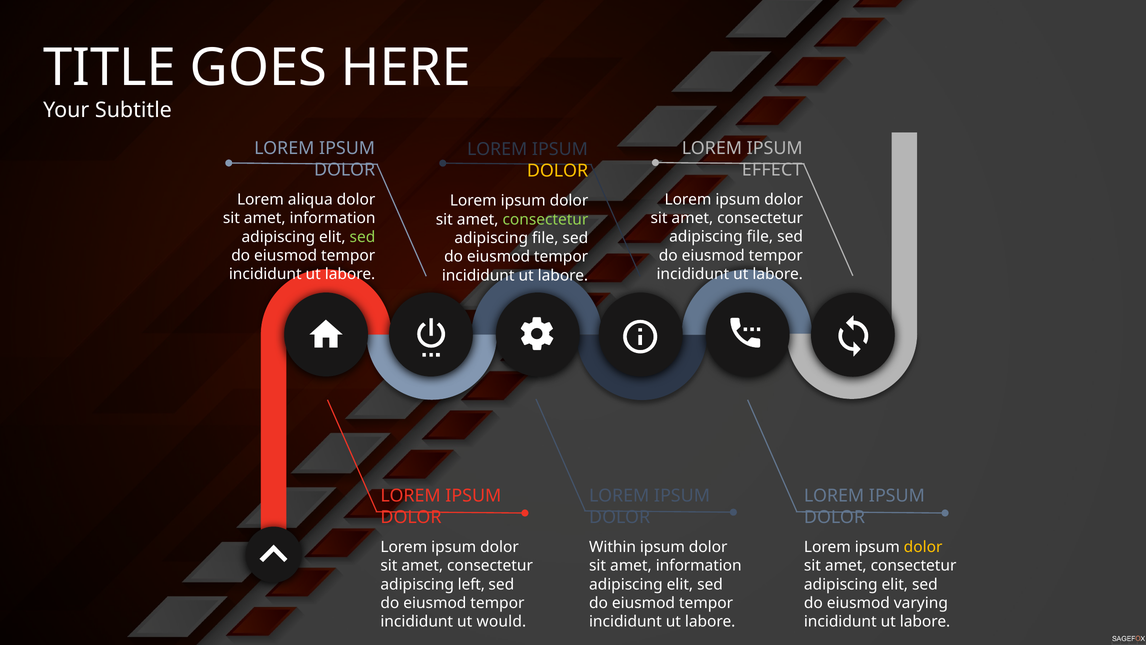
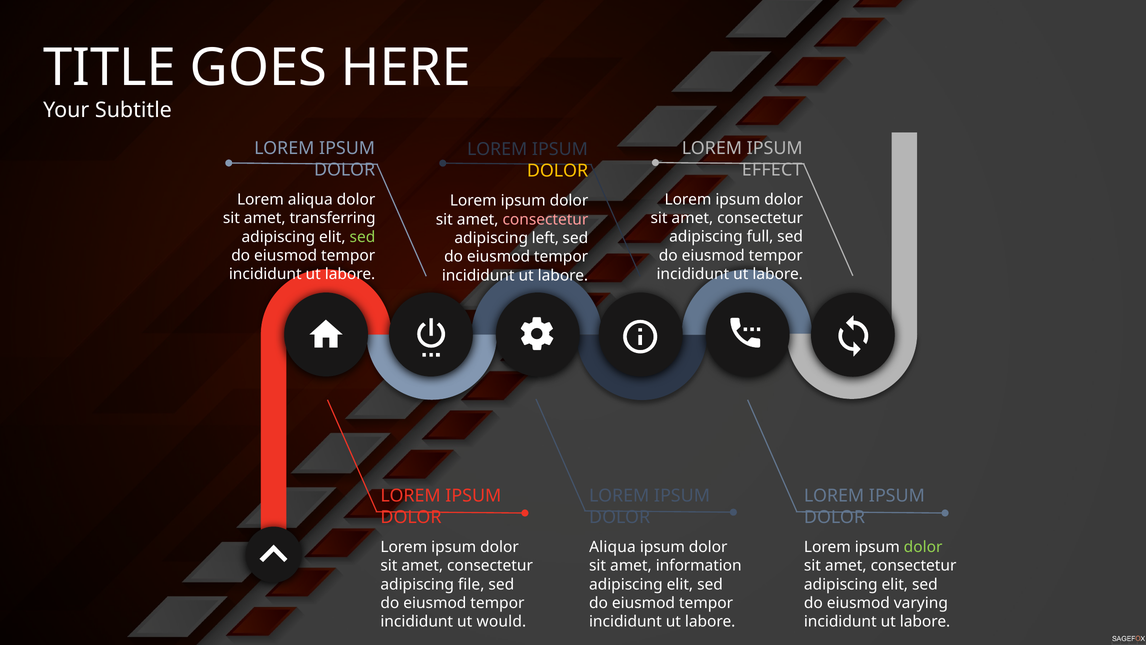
information at (333, 218): information -> transferring
consectetur at (545, 219) colour: light green -> pink
file at (760, 237): file -> full
file at (545, 238): file -> left
Within at (613, 547): Within -> Aliqua
dolor at (923, 547) colour: yellow -> light green
left: left -> file
